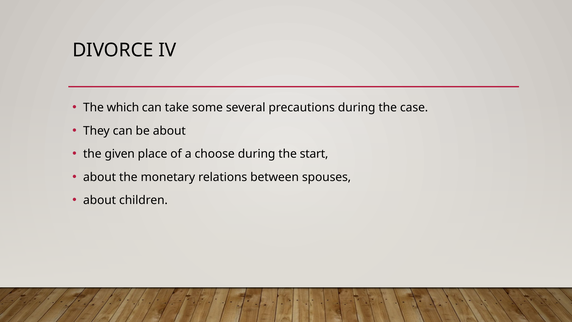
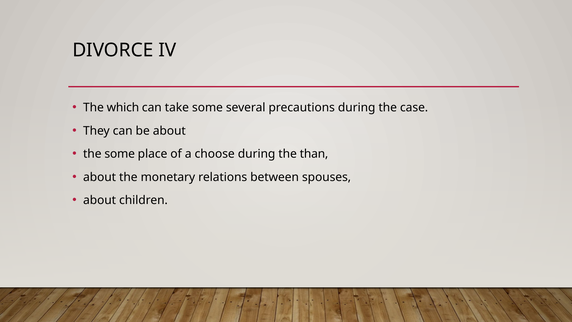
the given: given -> some
start: start -> than
